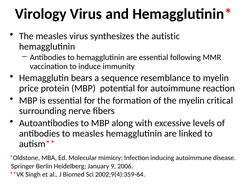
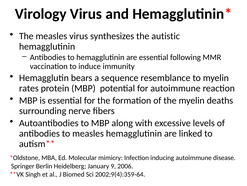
price: price -> rates
critical: critical -> deaths
